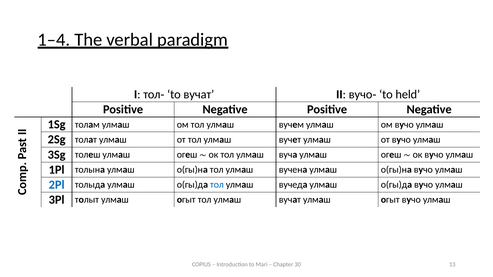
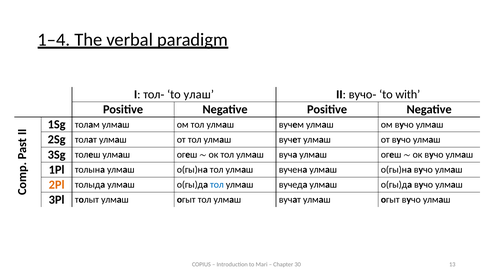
to вучат: вучат -> улаш
held: held -> with
2Pl colour: blue -> orange
